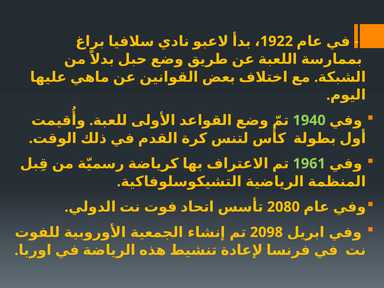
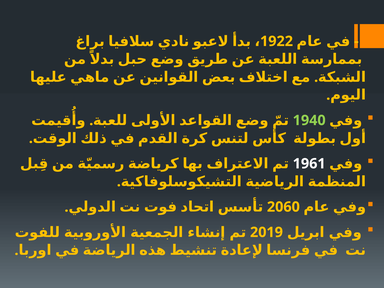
1961 colour: light green -> white
2080: 2080 -> 2060
2098: 2098 -> 2019
